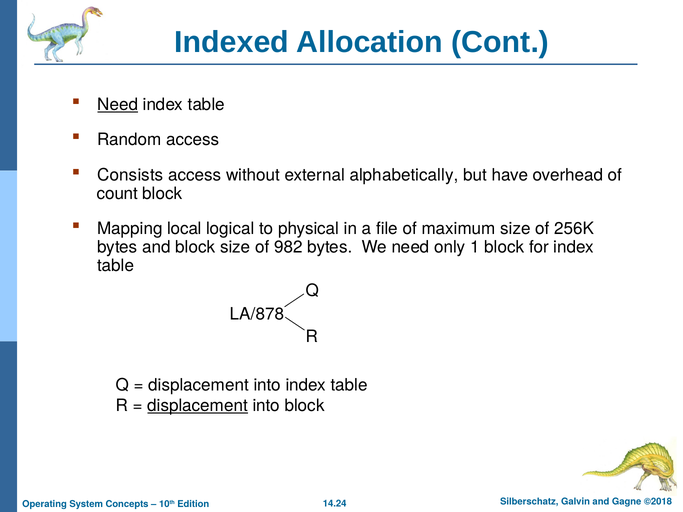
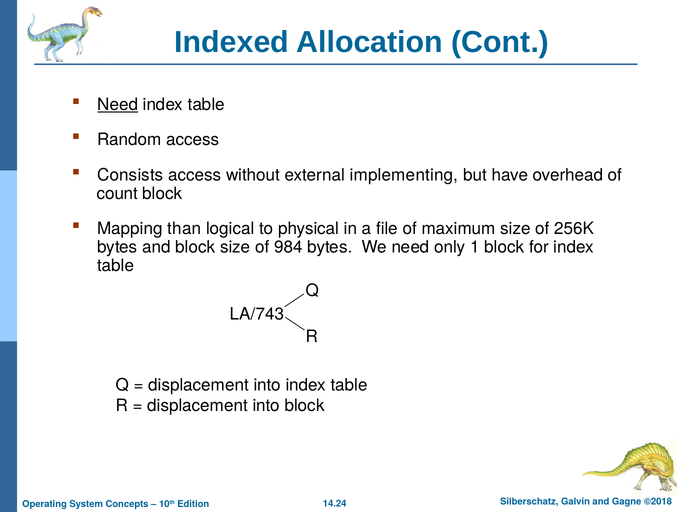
alphabetically: alphabetically -> implementing
local: local -> than
982: 982 -> 984
LA/878: LA/878 -> LA/743
displacement at (198, 406) underline: present -> none
